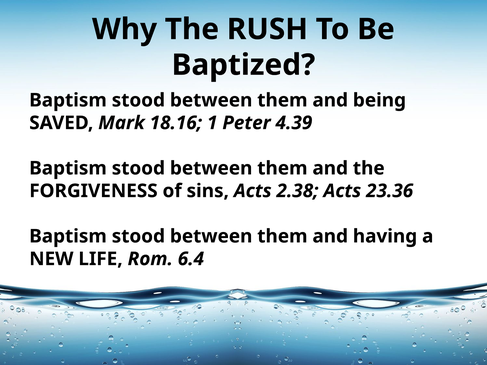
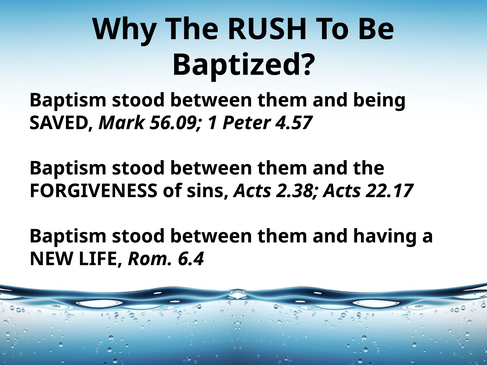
18.16: 18.16 -> 56.09
4.39: 4.39 -> 4.57
23.36: 23.36 -> 22.17
